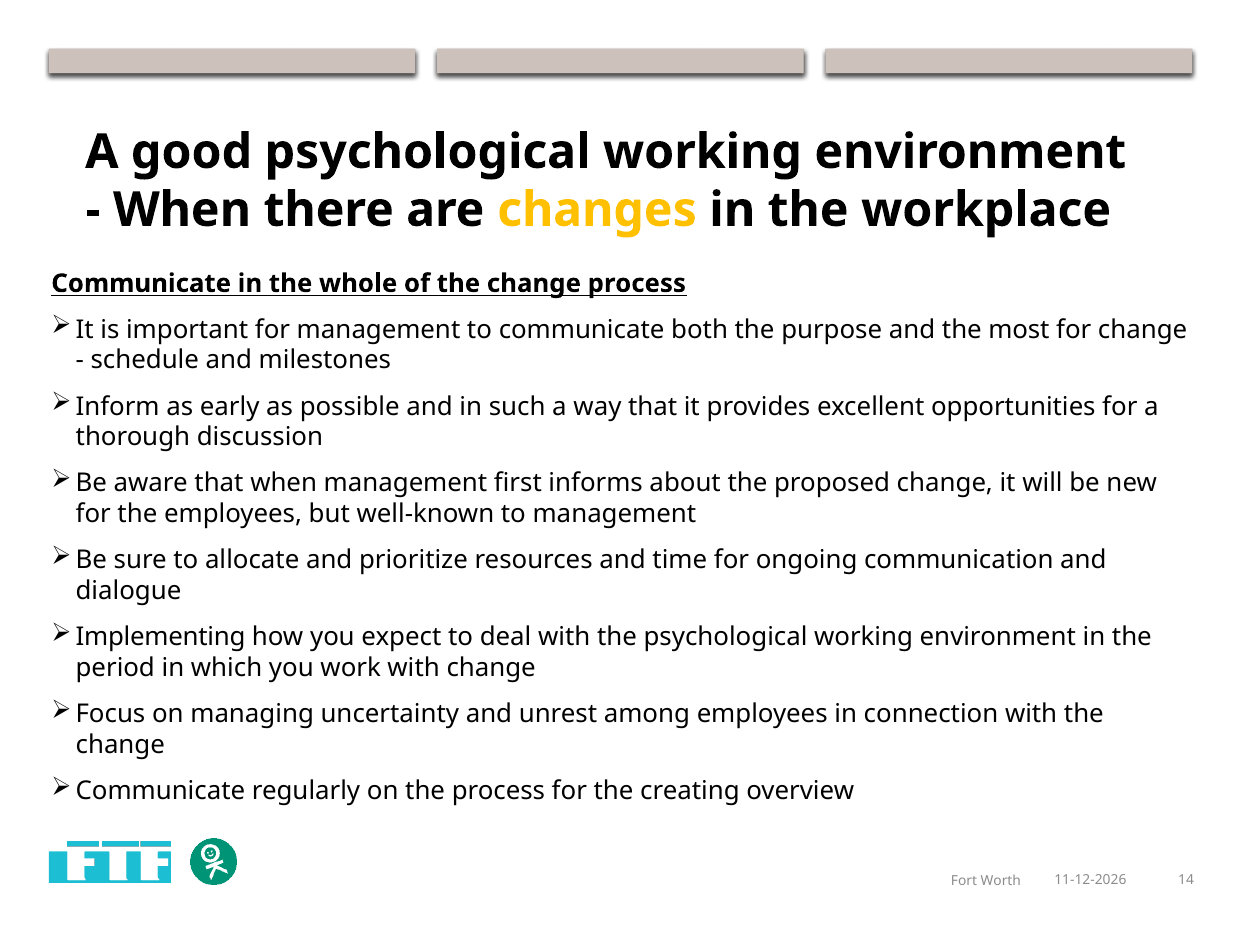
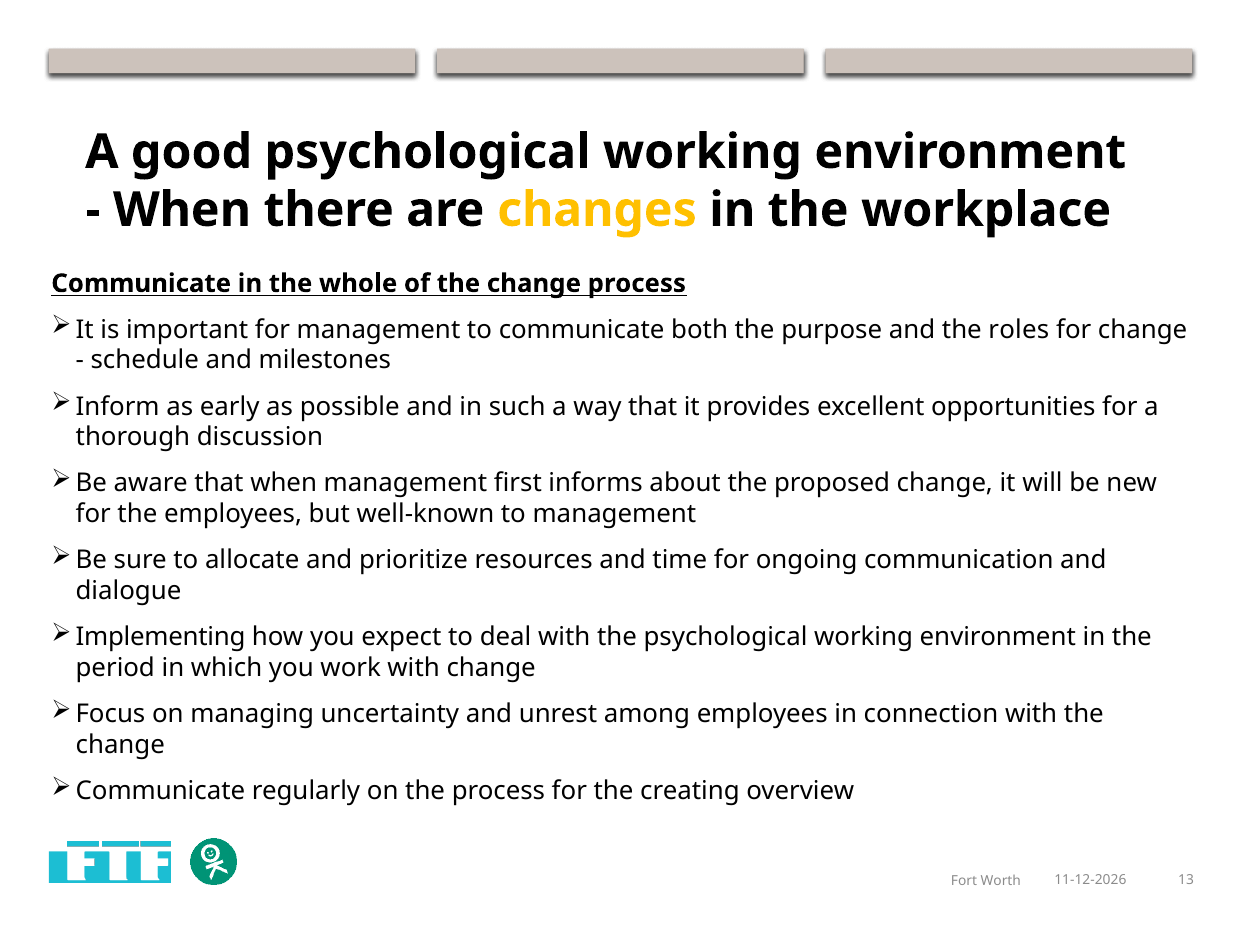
most: most -> roles
14: 14 -> 13
